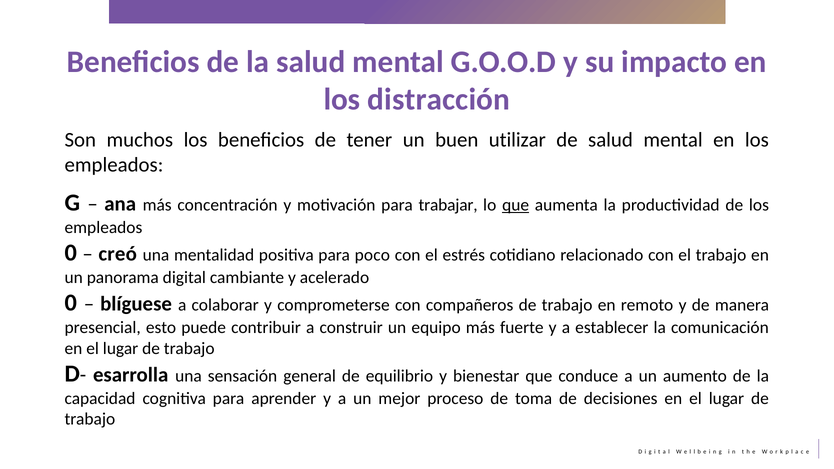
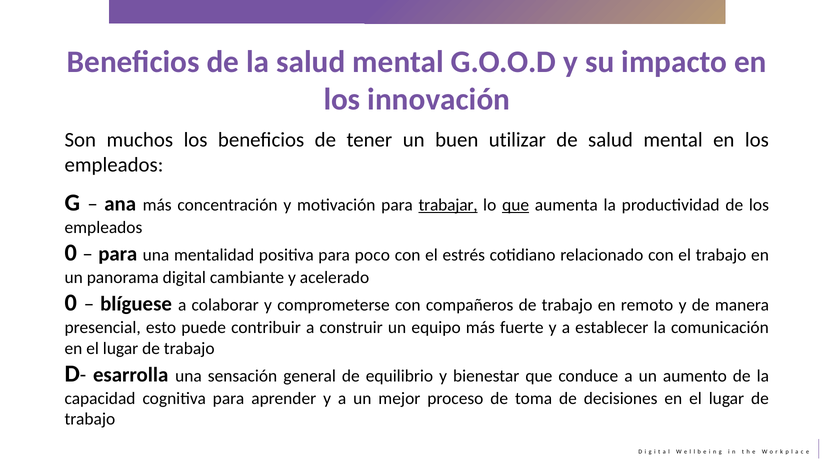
distracción: distracción -> innovación
trabajar underline: none -> present
creó at (118, 254): creó -> para
